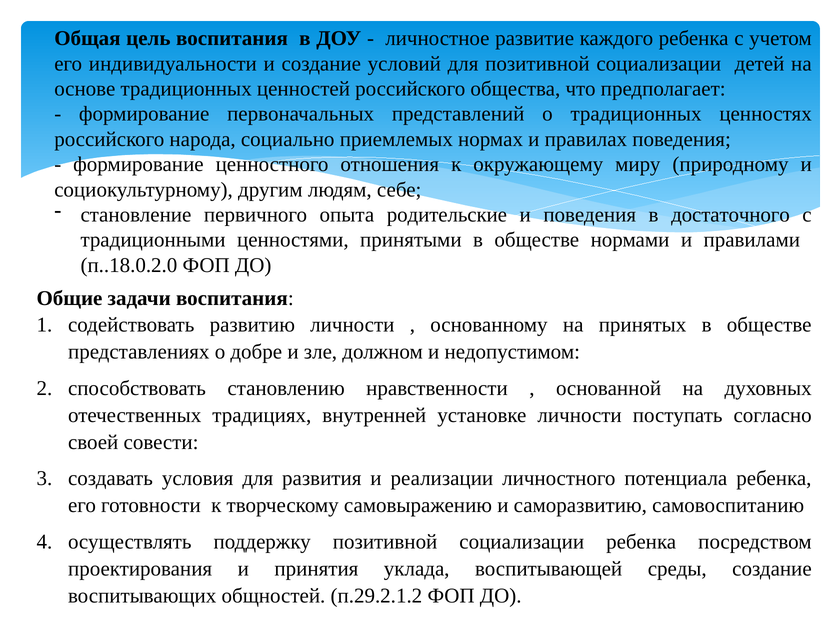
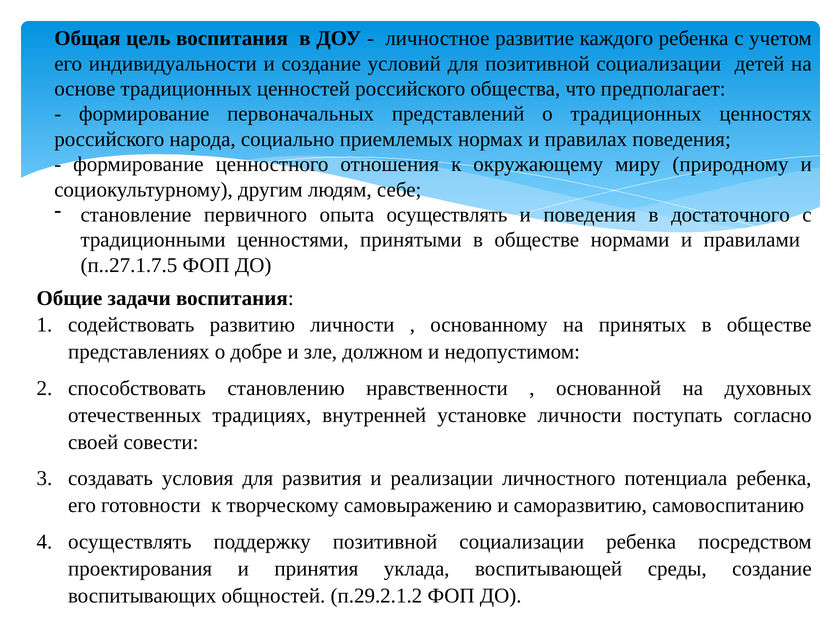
опыта родительские: родительские -> осуществлять
п..18.0.2.0: п..18.0.2.0 -> п..27.1.7.5
